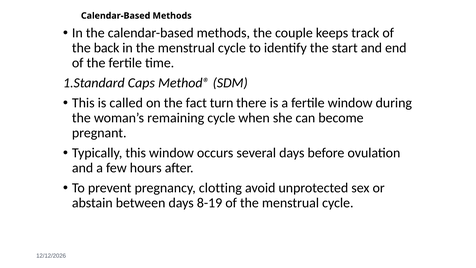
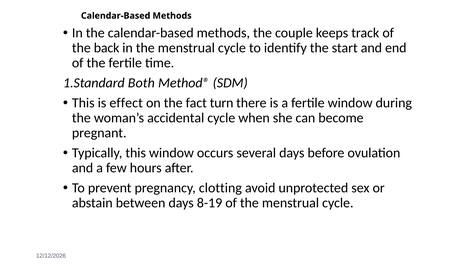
Caps: Caps -> Both
called: called -> effect
remaining: remaining -> accidental
